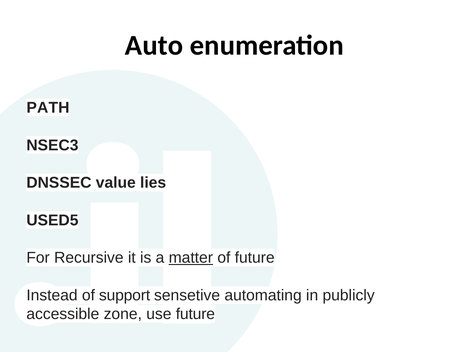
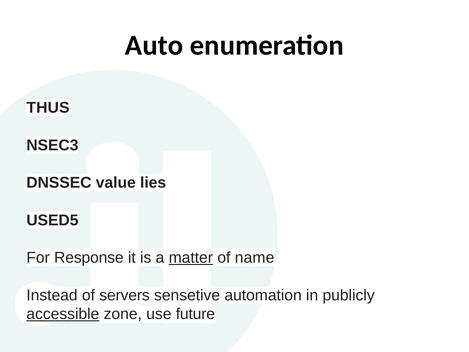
PATH: PATH -> THUS
Recursive: Recursive -> Response
of future: future -> name
support: support -> servers
automating: automating -> automation
accessible underline: none -> present
